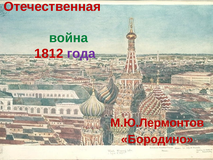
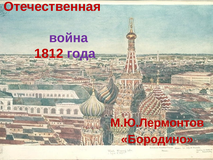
война colour: green -> purple
